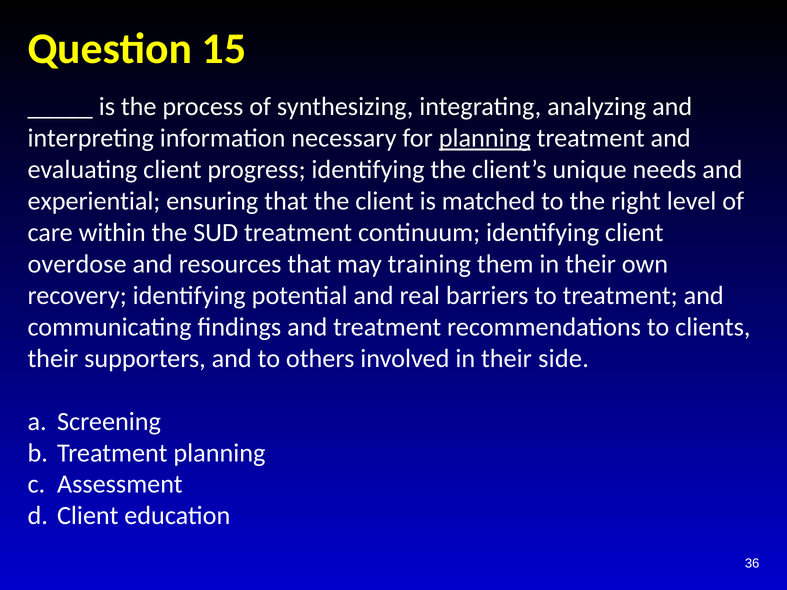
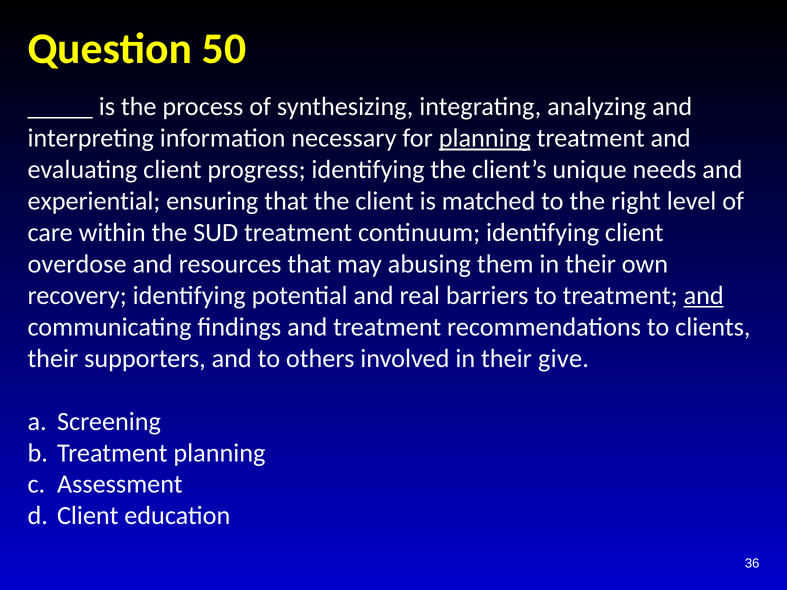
15: 15 -> 50
training: training -> abusing
and at (704, 296) underline: none -> present
side: side -> give
